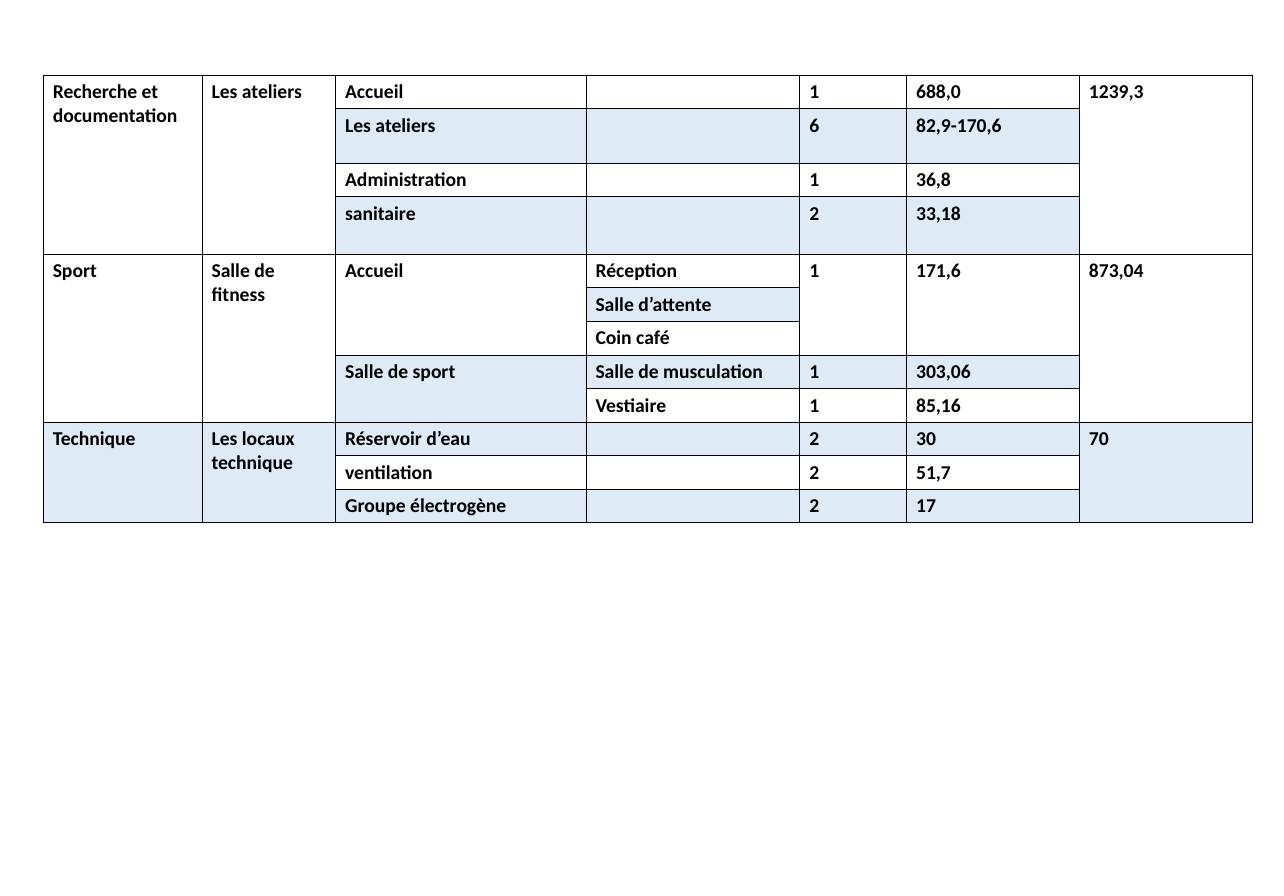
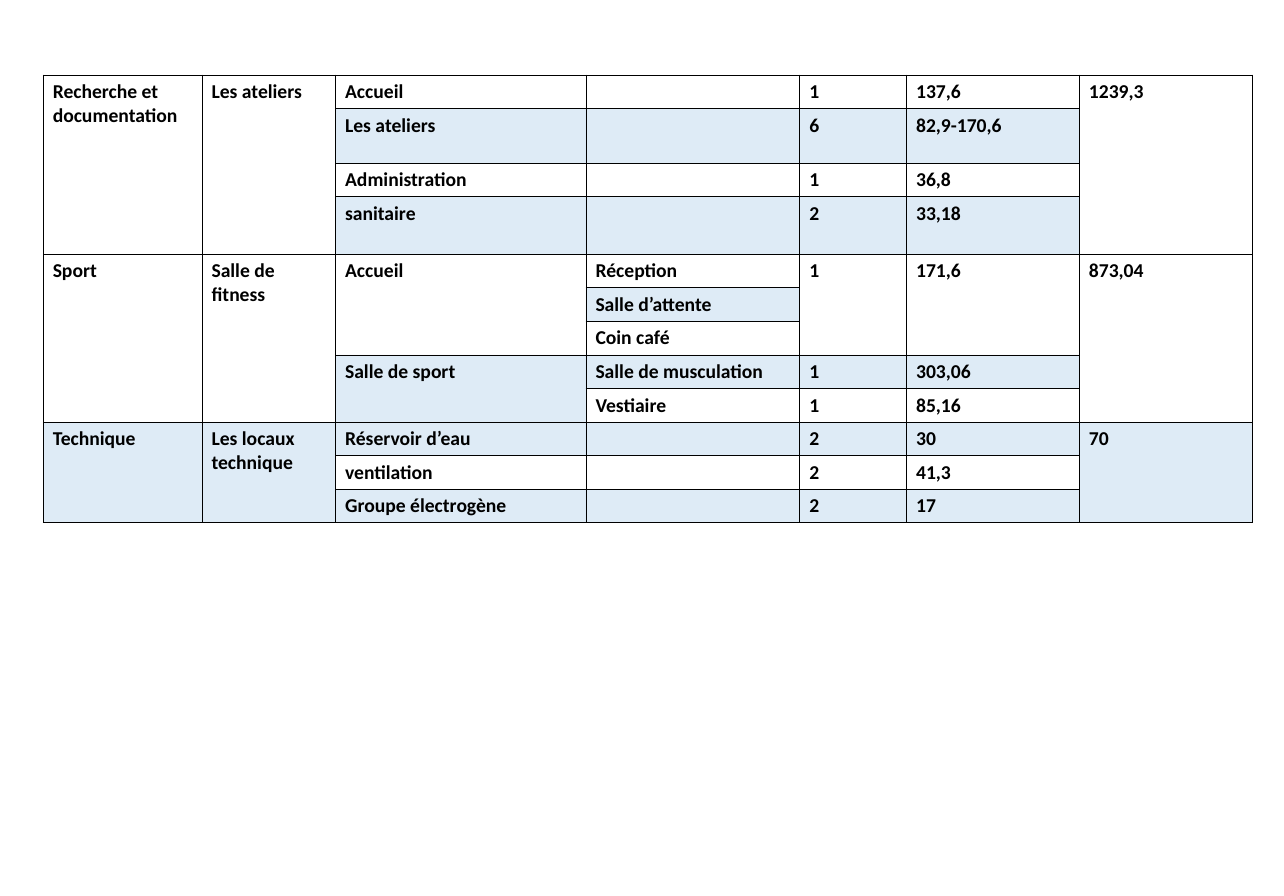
688,0: 688,0 -> 137,6
51,7: 51,7 -> 41,3
